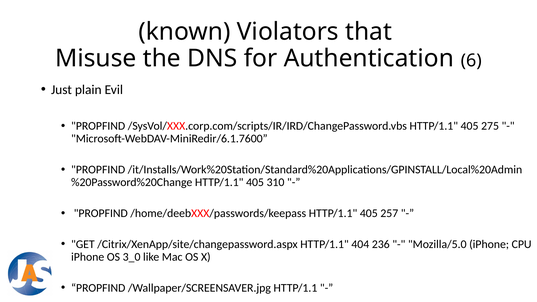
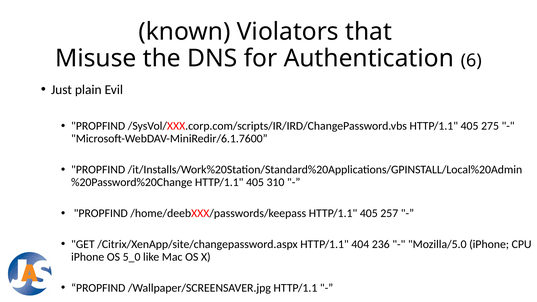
3_0: 3_0 -> 5_0
